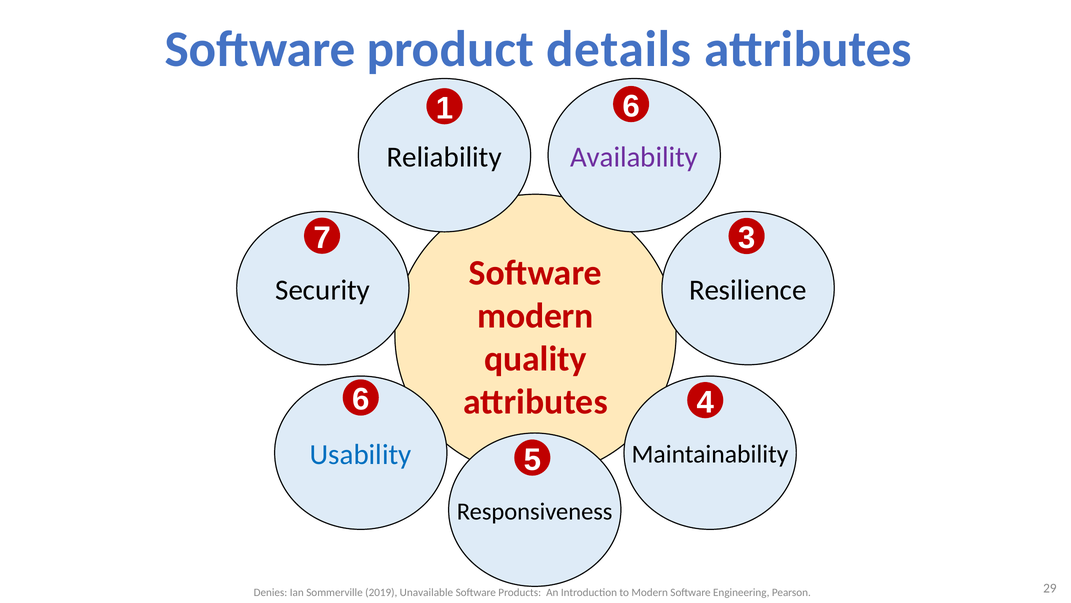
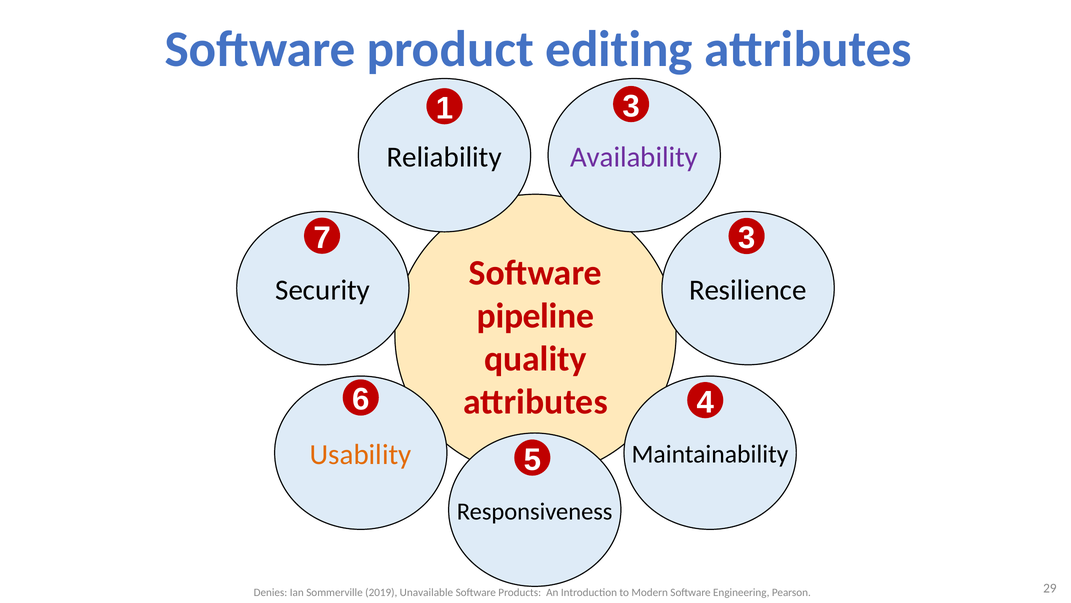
details: details -> editing
1 6: 6 -> 3
modern at (535, 316): modern -> pipeline
Usability colour: blue -> orange
